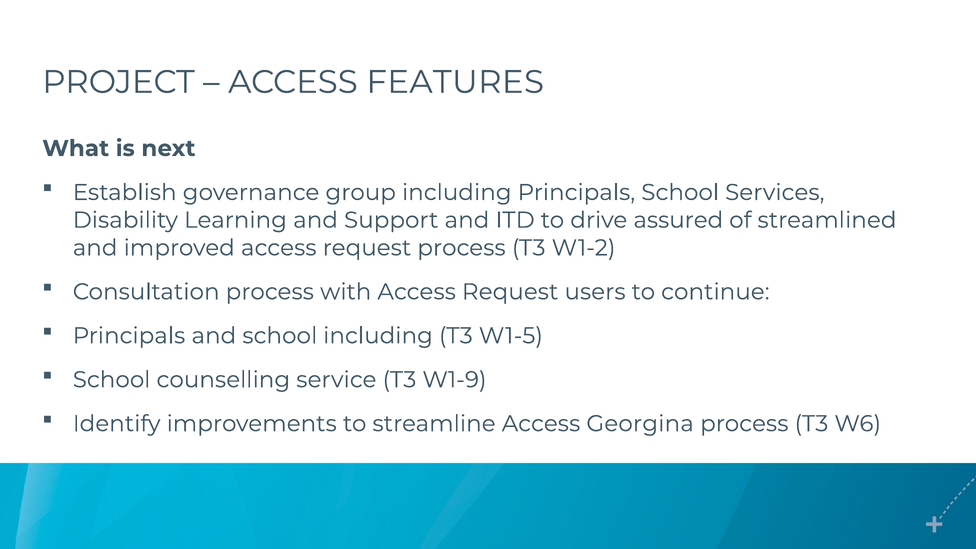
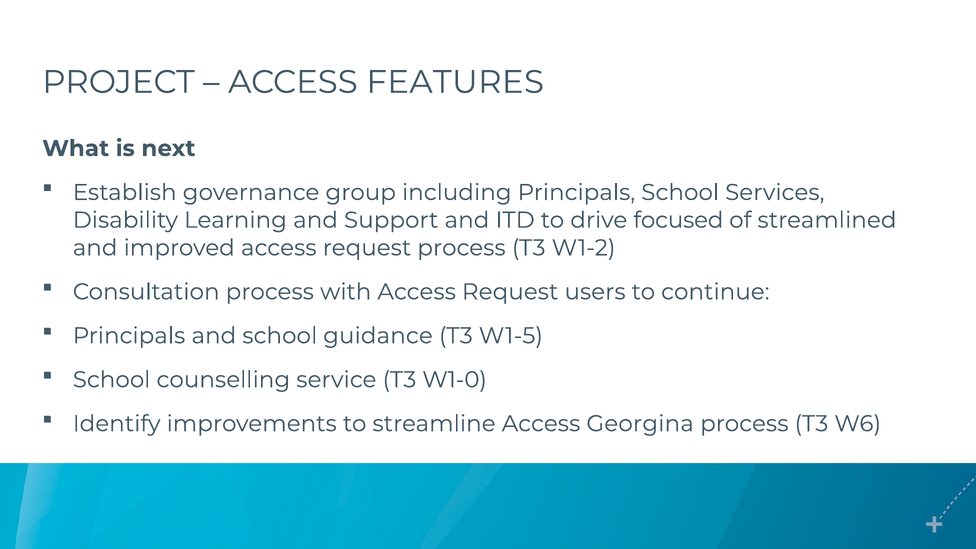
assured: assured -> focused
school including: including -> guidance
W1-9: W1-9 -> W1-0
